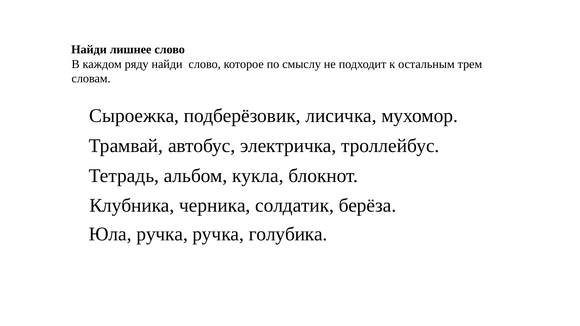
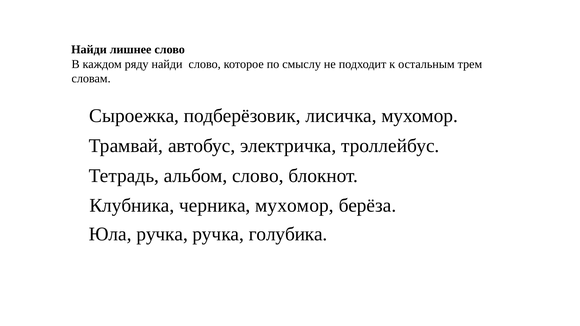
альбом кукла: кукла -> слово
черника солдатик: солдатик -> мухомор
